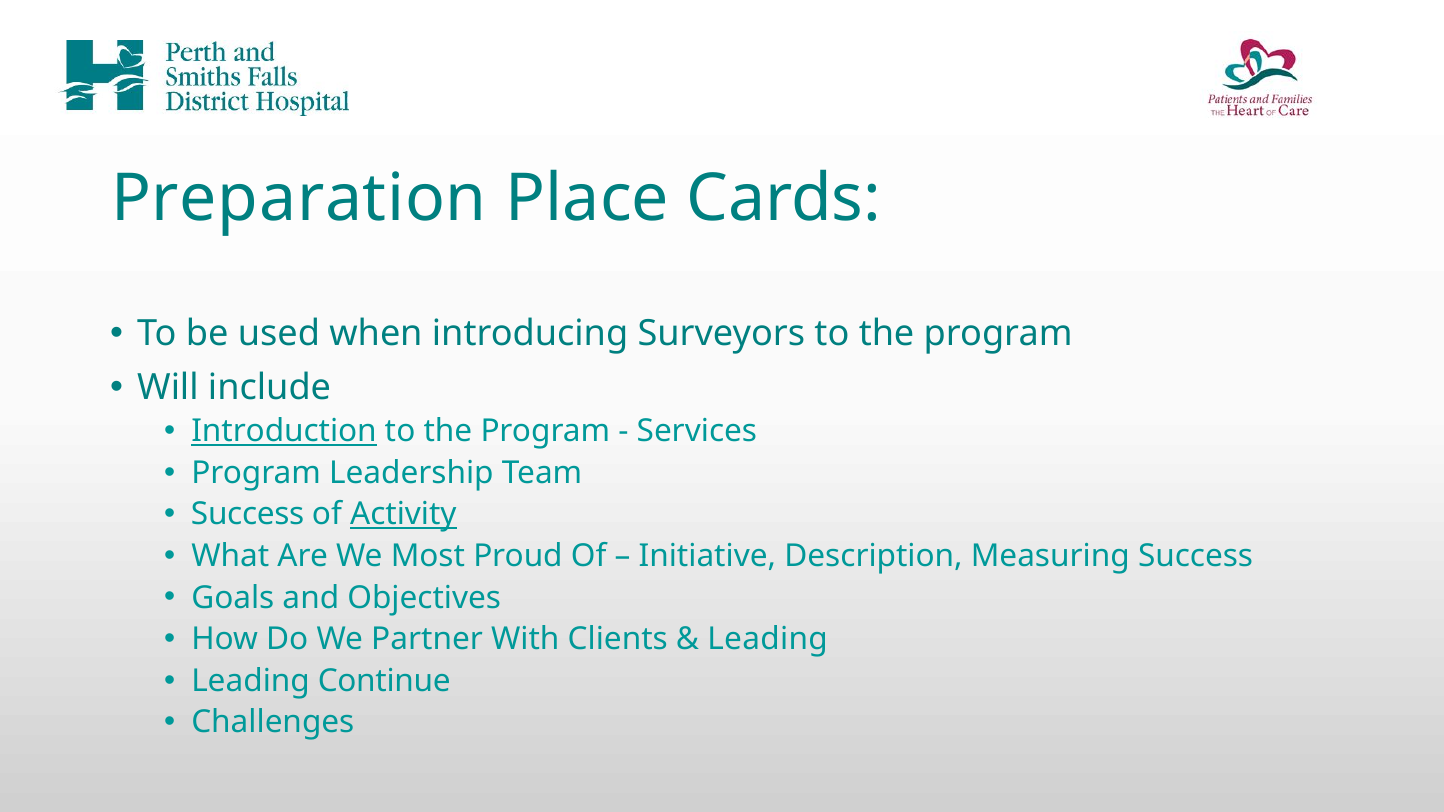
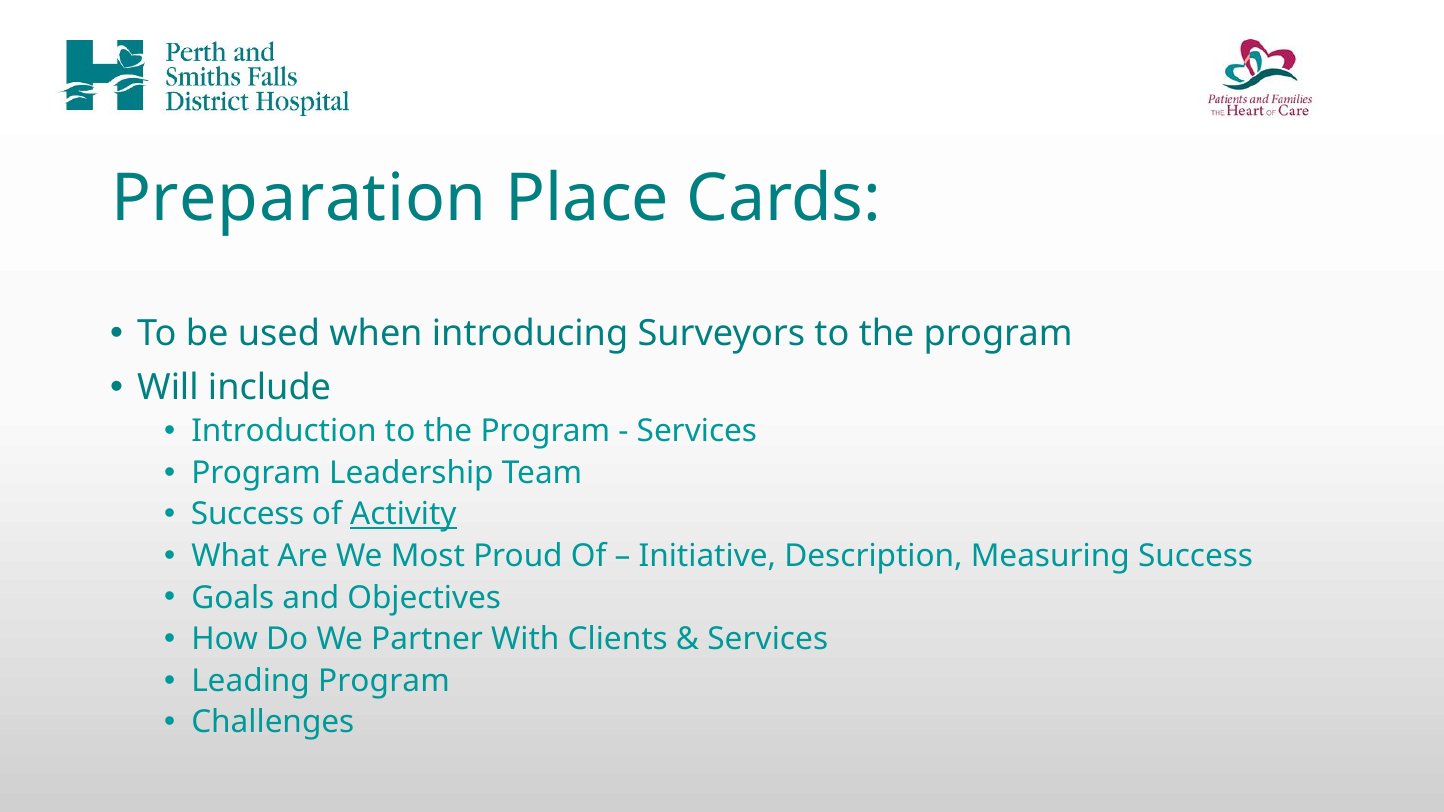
Introduction underline: present -> none
Leading at (768, 640): Leading -> Services
Leading Continue: Continue -> Program
